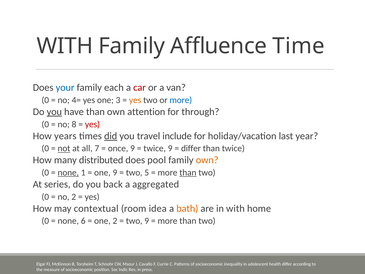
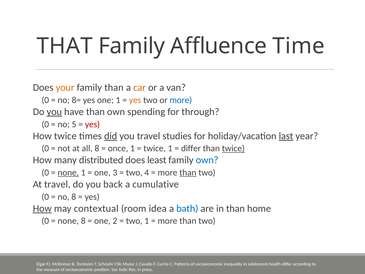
WITH at (65, 46): WITH -> THAT
your colour: blue -> orange
family each: each -> than
car colour: red -> orange
4=: 4= -> 8=
one 3: 3 -> 1
attention: attention -> spending
8: 8 -> 5
How years: years -> twice
include: include -> studies
last underline: none -> present
not underline: present -> none
all 7: 7 -> 8
once 9: 9 -> 1
twice 9: 9 -> 1
twice at (233, 148) underline: none -> present
pool: pool -> least
own at (207, 160) colour: orange -> blue
one 9: 9 -> 3
5: 5 -> 4
At series: series -> travel
aggregated: aggregated -> cumulative
no 2: 2 -> 8
How at (42, 208) underline: none -> present
bath colour: orange -> blue
in with: with -> than
none 6: 6 -> 8
two 9: 9 -> 1
